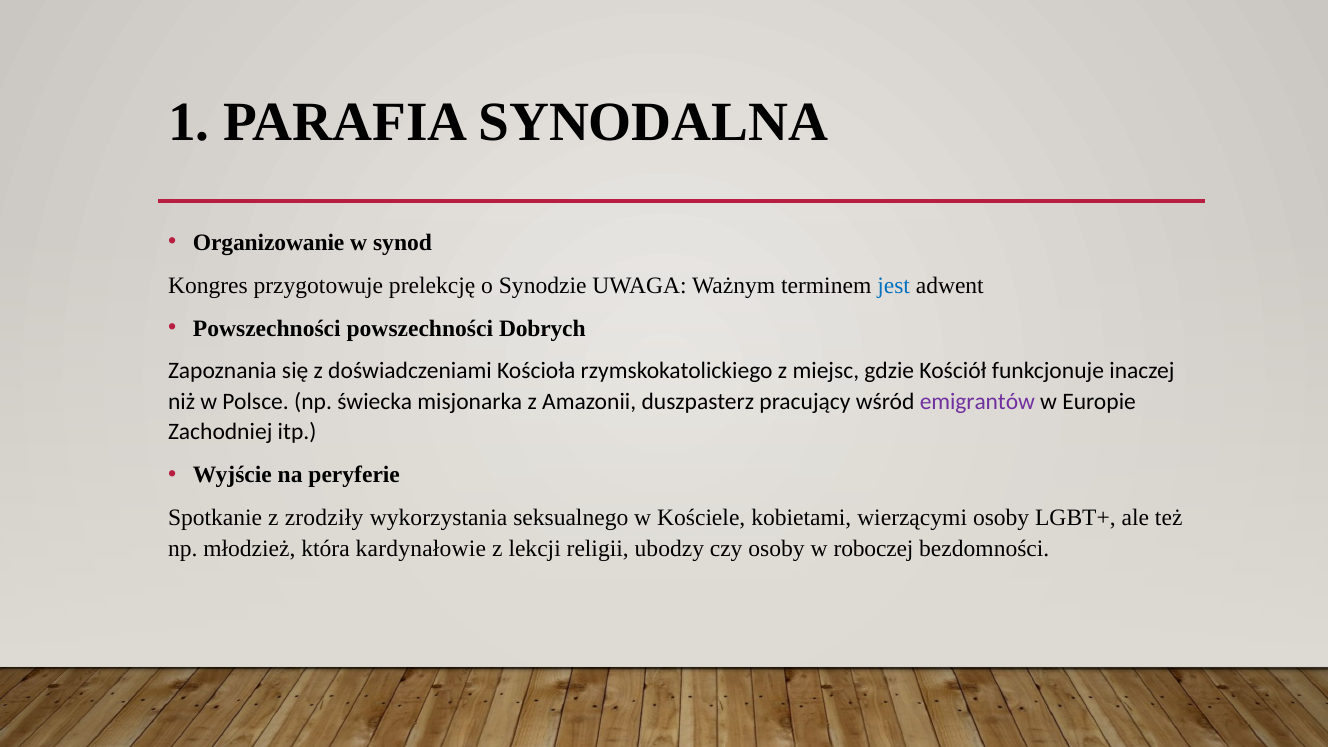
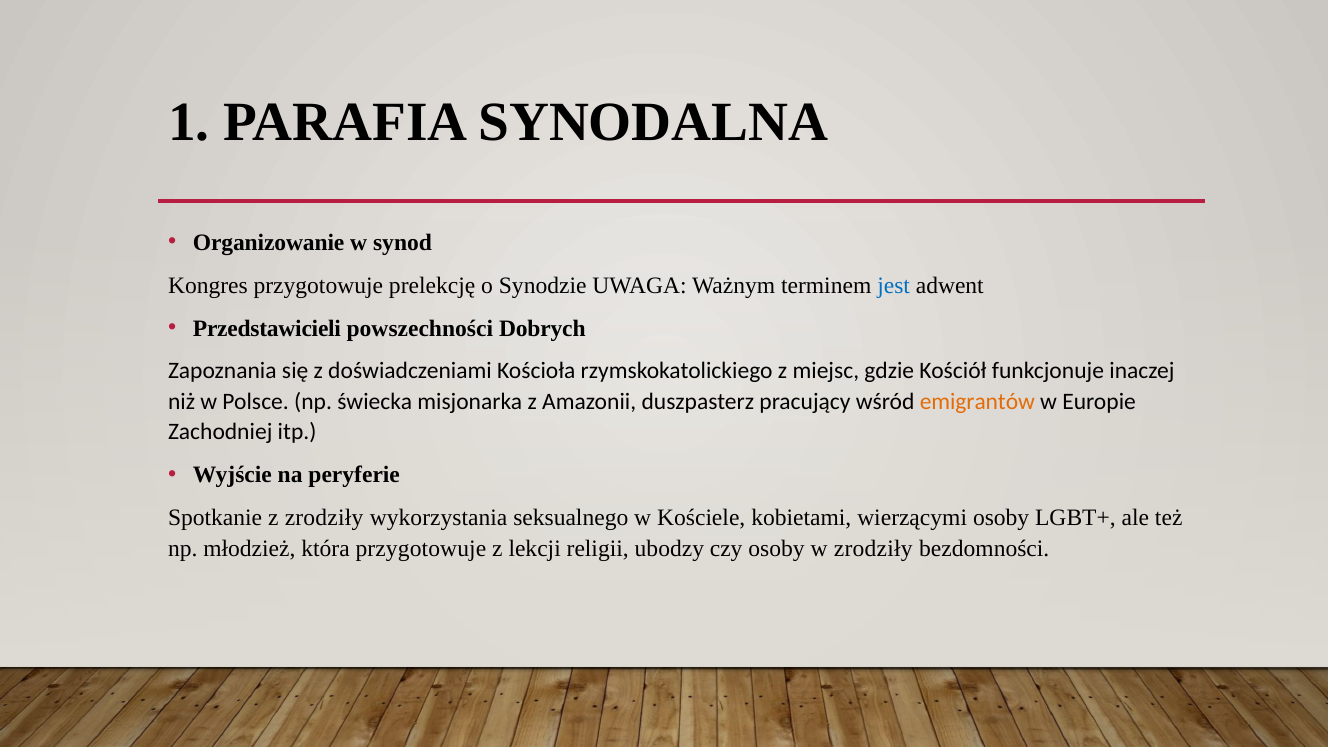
Powszechności at (267, 328): Powszechności -> Przedstawicieli
emigrantów colour: purple -> orange
która kardynałowie: kardynałowie -> przygotowuje
w roboczej: roboczej -> zrodziły
